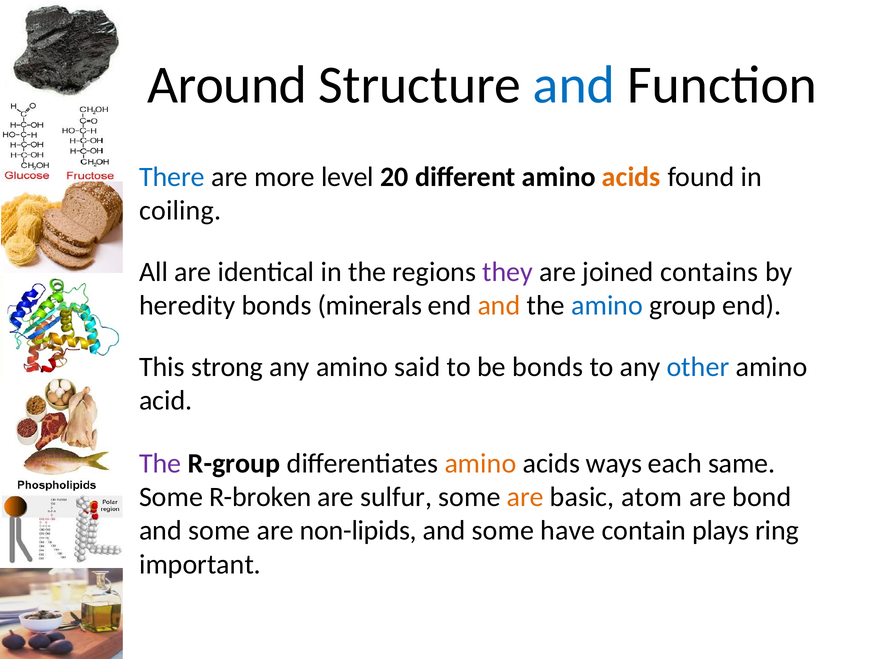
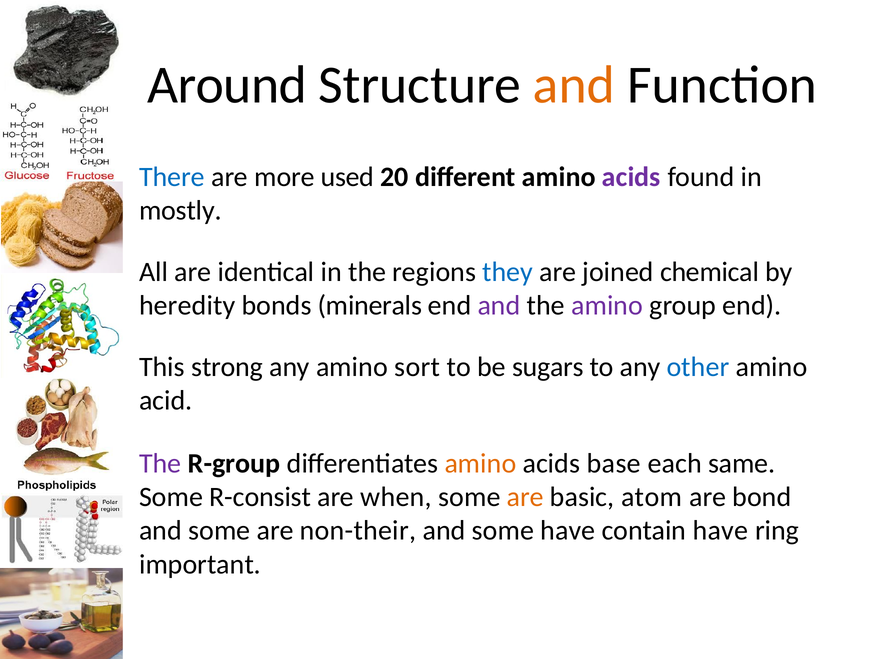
and at (574, 85) colour: blue -> orange
level: level -> used
acids at (631, 177) colour: orange -> purple
coiling: coiling -> mostly
they colour: purple -> blue
contains: contains -> chemical
and at (499, 305) colour: orange -> purple
amino at (607, 305) colour: blue -> purple
said: said -> sort
be bonds: bonds -> sugars
ways: ways -> base
R-broken: R-broken -> R-consist
sulfur: sulfur -> when
non-lipids: non-lipids -> non-their
contain plays: plays -> have
